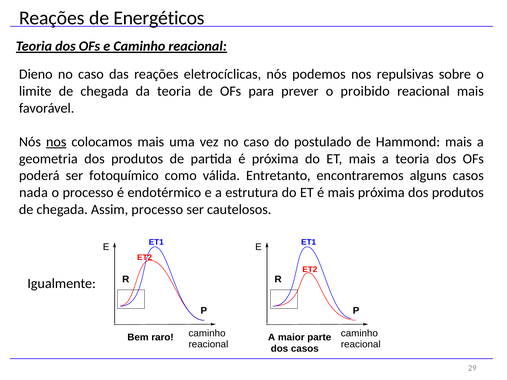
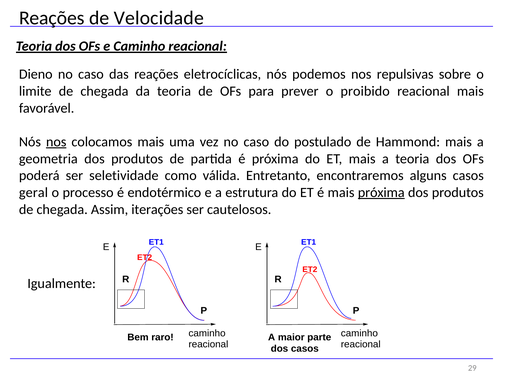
Energéticos: Energéticos -> Velocidade
fotoquímico: fotoquímico -> seletividade
nada: nada -> geral
próxima at (381, 193) underline: none -> present
Assim processo: processo -> iterações
